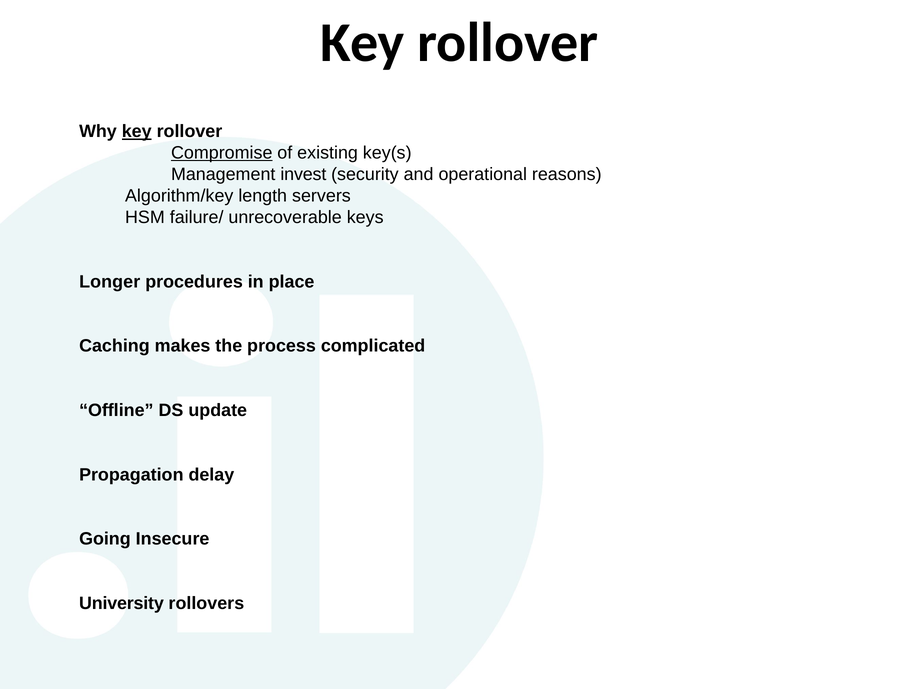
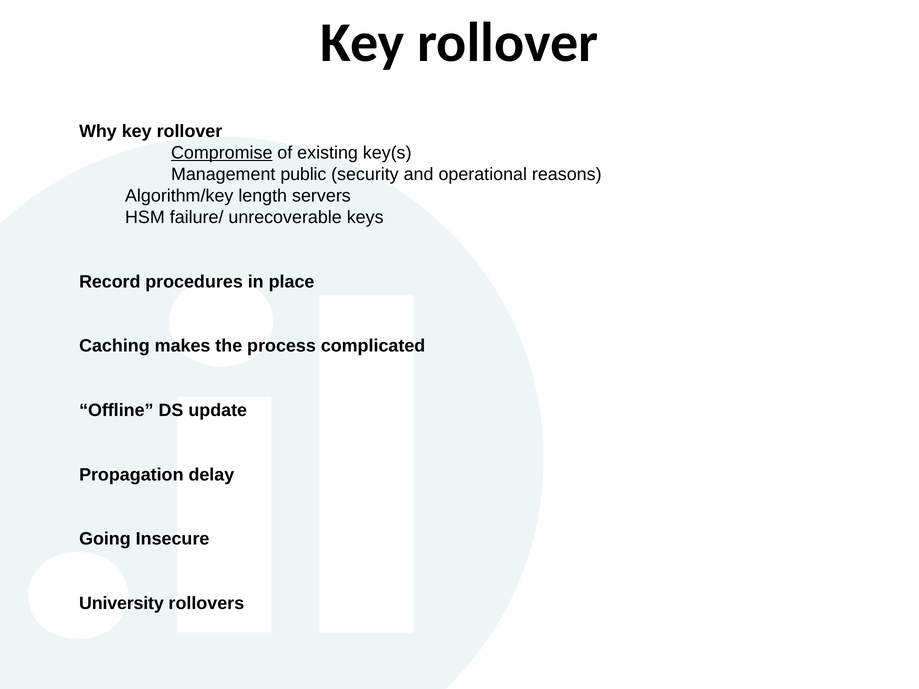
key at (137, 132) underline: present -> none
invest: invest -> public
Longer: Longer -> Record
